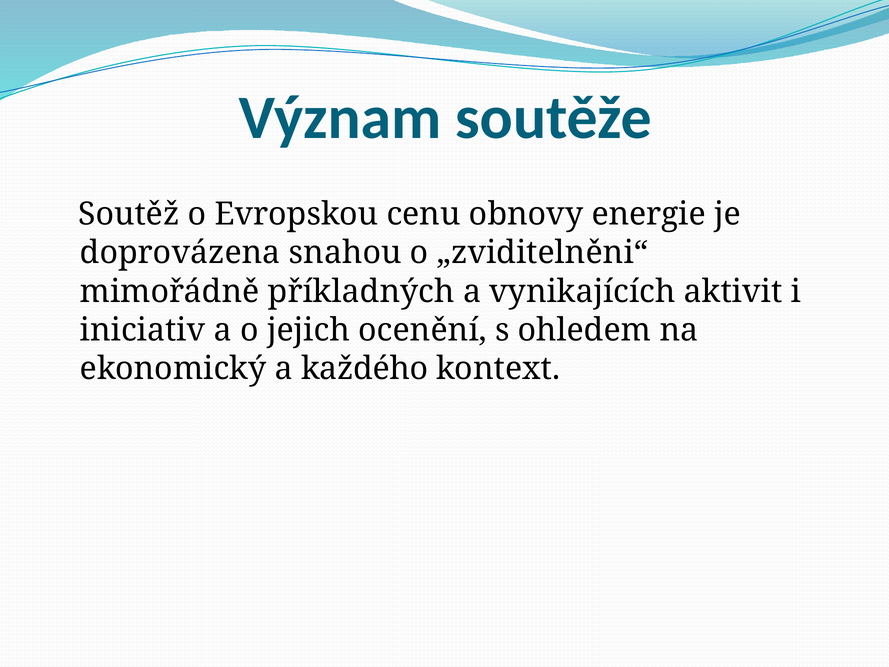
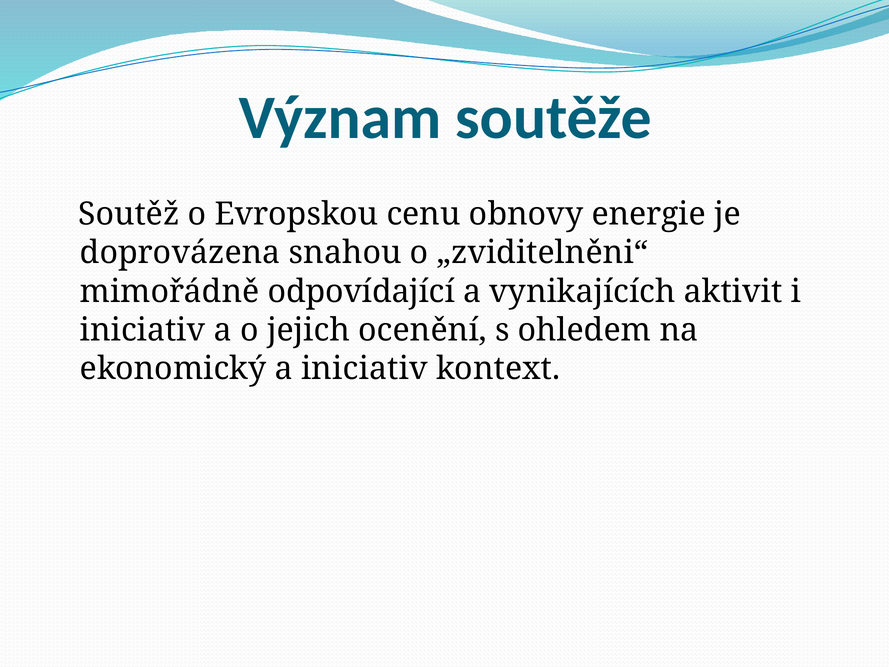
příkladných: příkladných -> odpovídající
a každého: každého -> iniciativ
